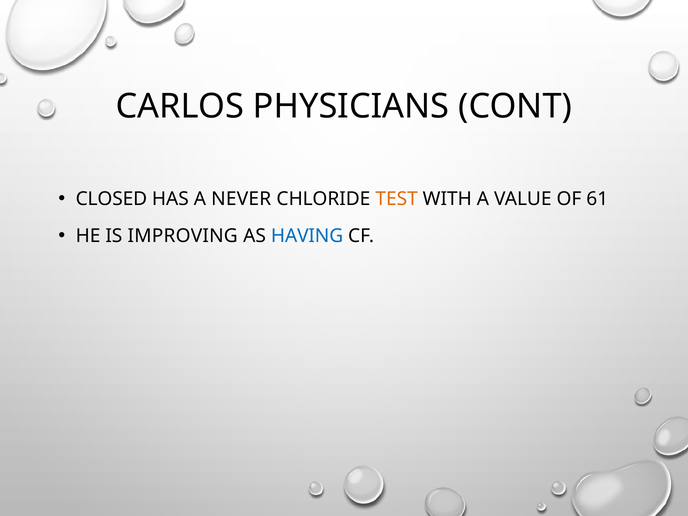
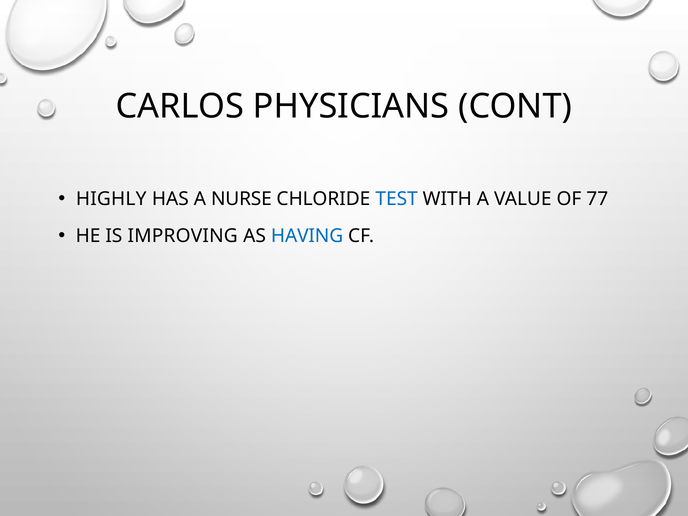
CLOSED: CLOSED -> HIGHLY
NEVER: NEVER -> NURSE
TEST colour: orange -> blue
61: 61 -> 77
